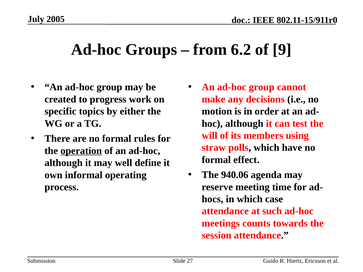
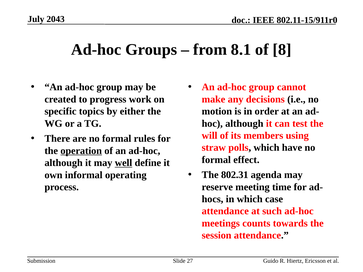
2005: 2005 -> 2043
6.2: 6.2 -> 8.1
9: 9 -> 8
well underline: none -> present
940.06: 940.06 -> 802.31
